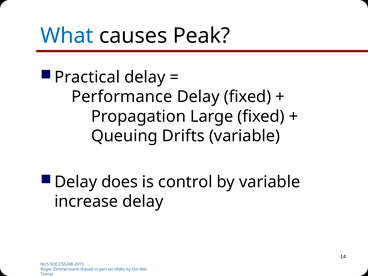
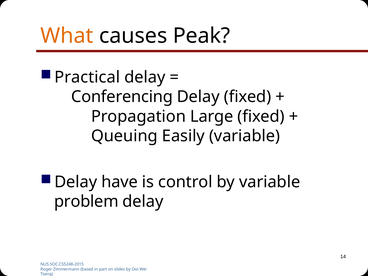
What colour: blue -> orange
Performance: Performance -> Conferencing
Drifts: Drifts -> Easily
does: does -> have
increase: increase -> problem
